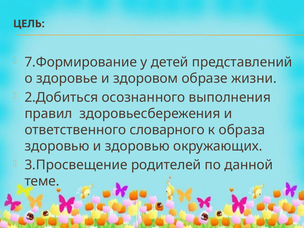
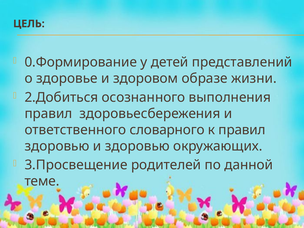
7.Формирование: 7.Формирование -> 0.Формирование
к образа: образа -> правил
